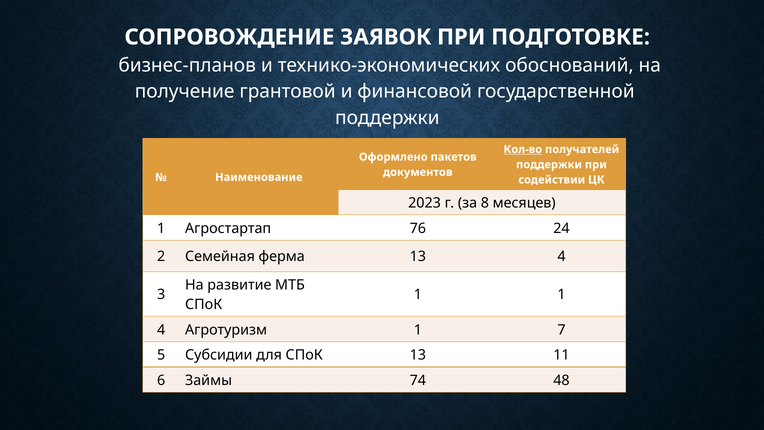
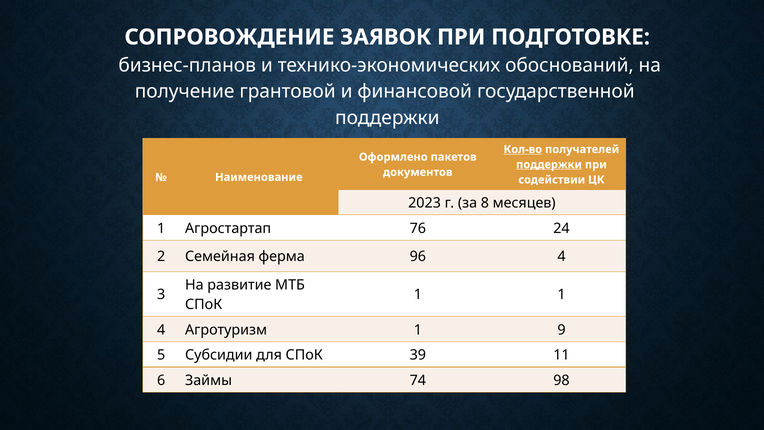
поддержки at (549, 164) underline: none -> present
ферма 13: 13 -> 96
7: 7 -> 9
СПоК 13: 13 -> 39
48: 48 -> 98
